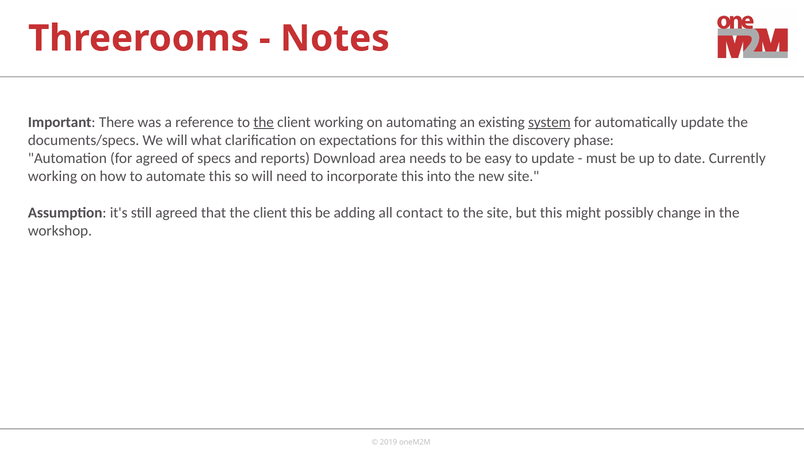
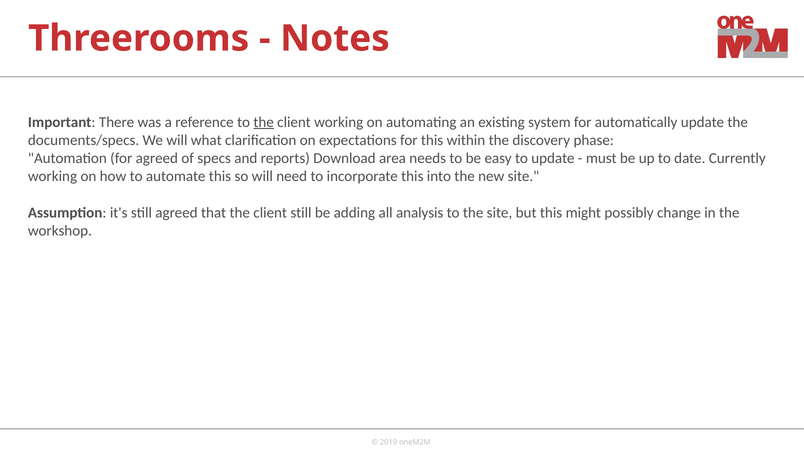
system underline: present -> none
client this: this -> still
contact: contact -> analysis
